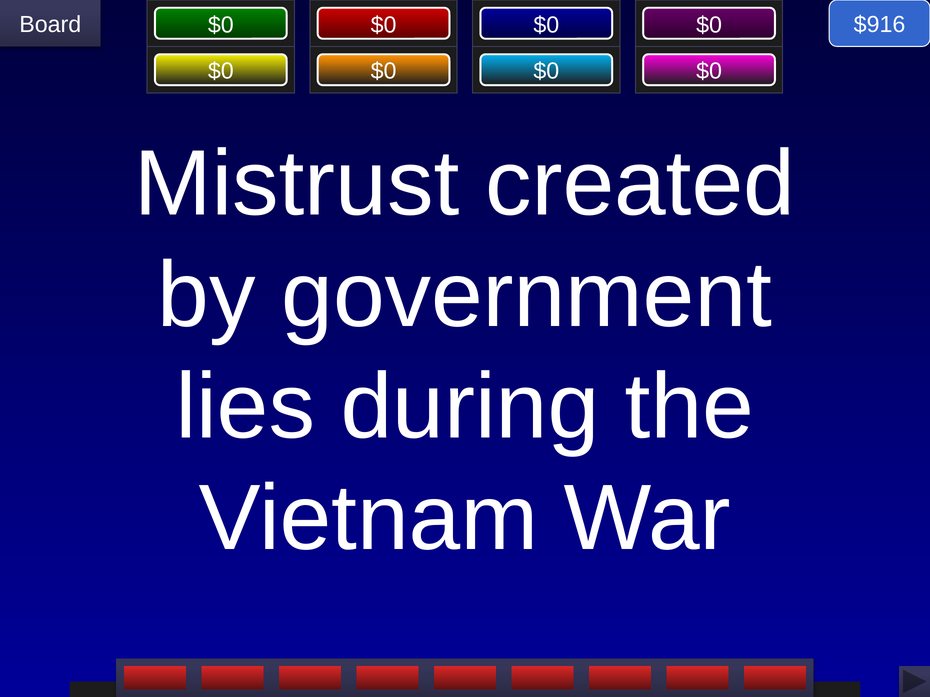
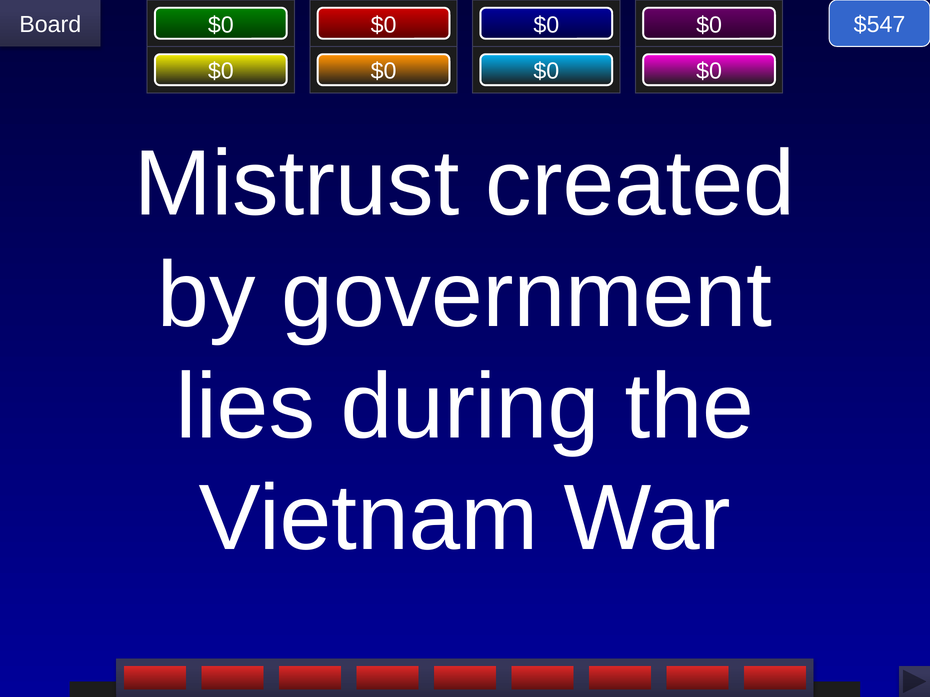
$916: $916 -> $547
